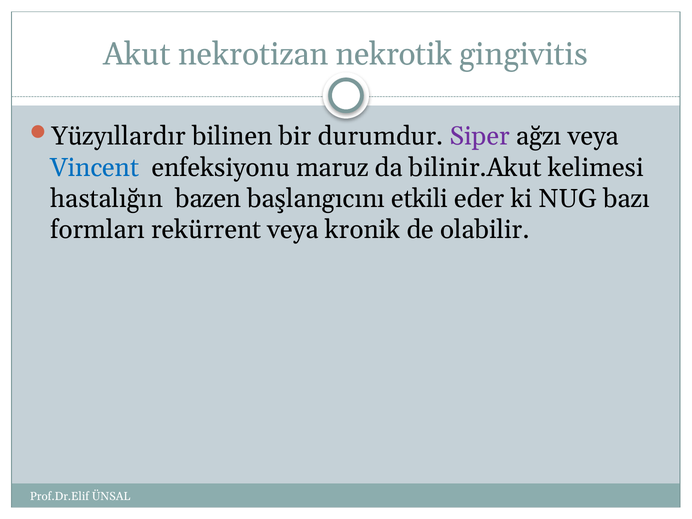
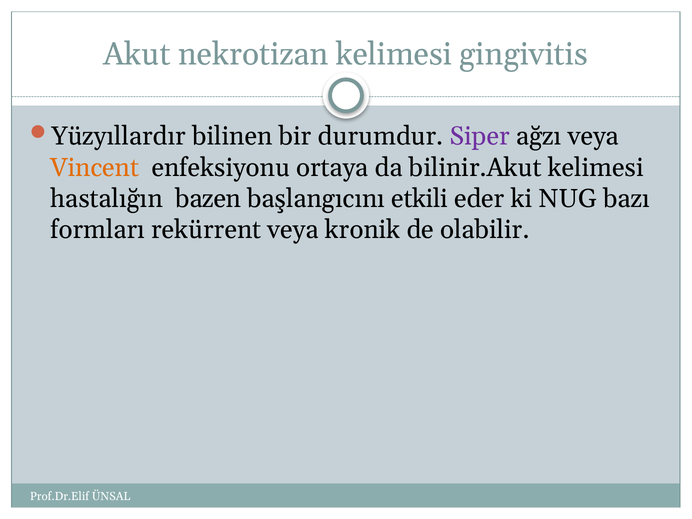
nekrotizan nekrotik: nekrotik -> kelimesi
Vincent colour: blue -> orange
maruz: maruz -> ortaya
